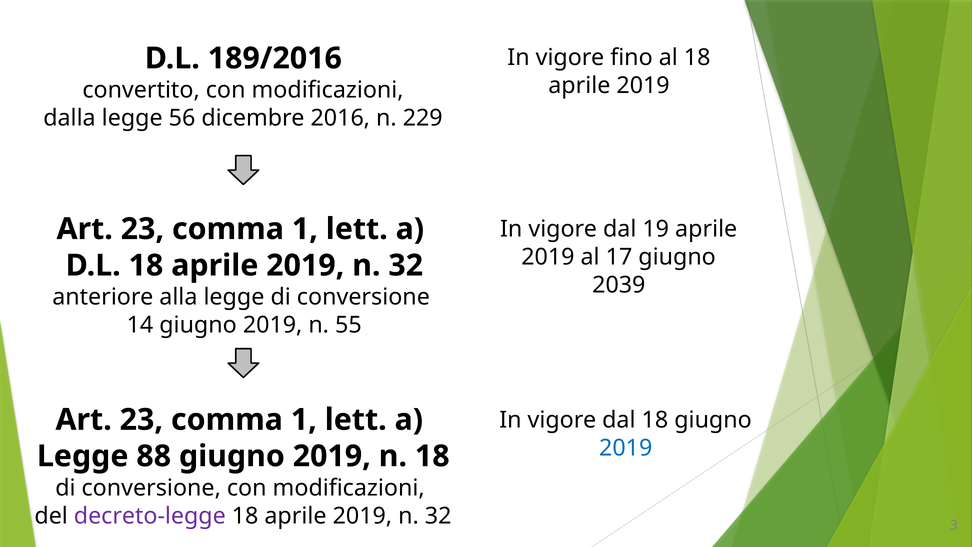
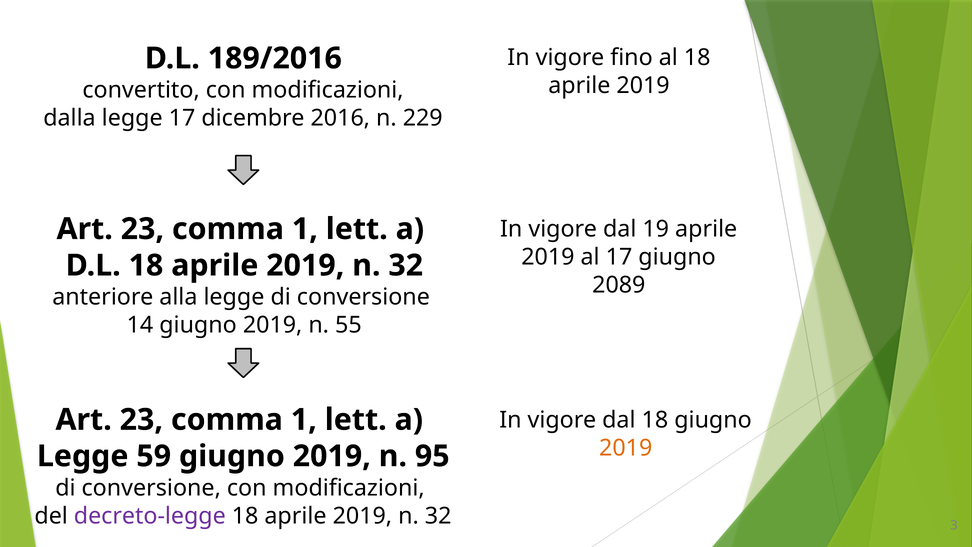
legge 56: 56 -> 17
2039: 2039 -> 2089
2019 at (626, 448) colour: blue -> orange
88: 88 -> 59
n 18: 18 -> 95
